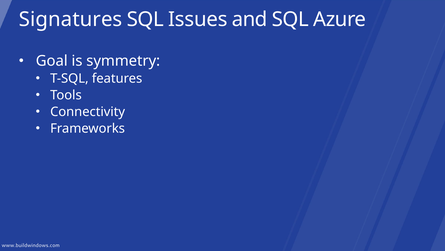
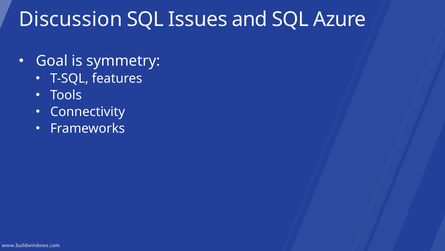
Signatures: Signatures -> Discussion
